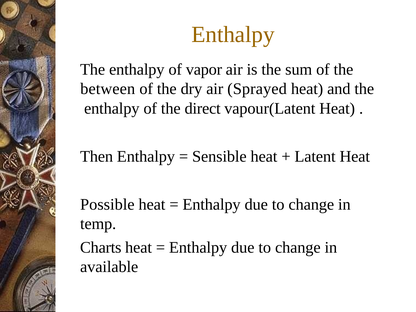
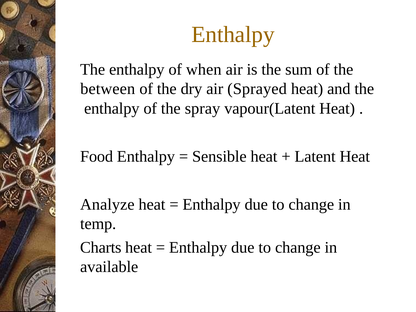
vapor: vapor -> when
direct: direct -> spray
Then: Then -> Food
Possible: Possible -> Analyze
